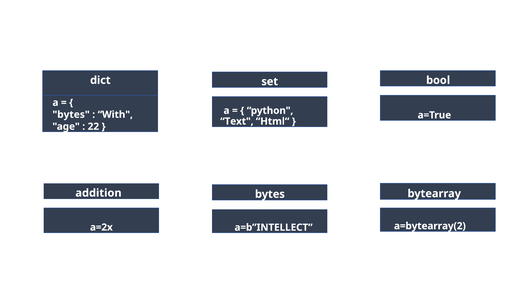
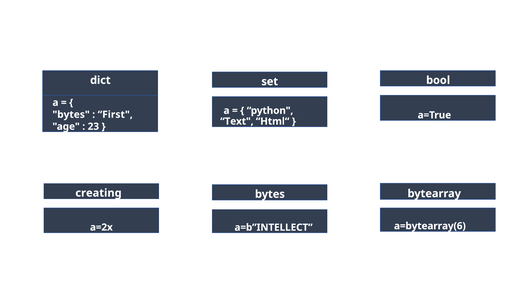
With: With -> First
22: 22 -> 23
addition: addition -> creating
a=bytearray(2: a=bytearray(2 -> a=bytearray(6
